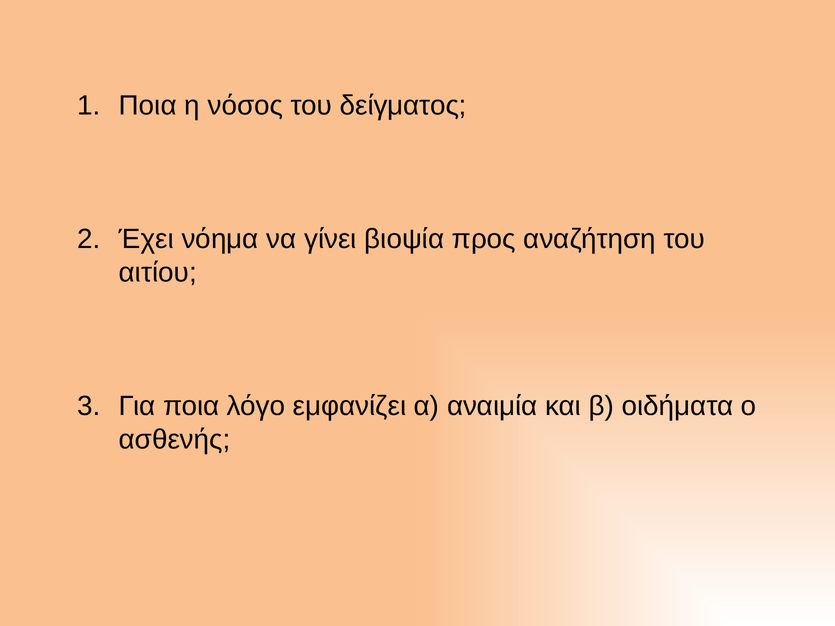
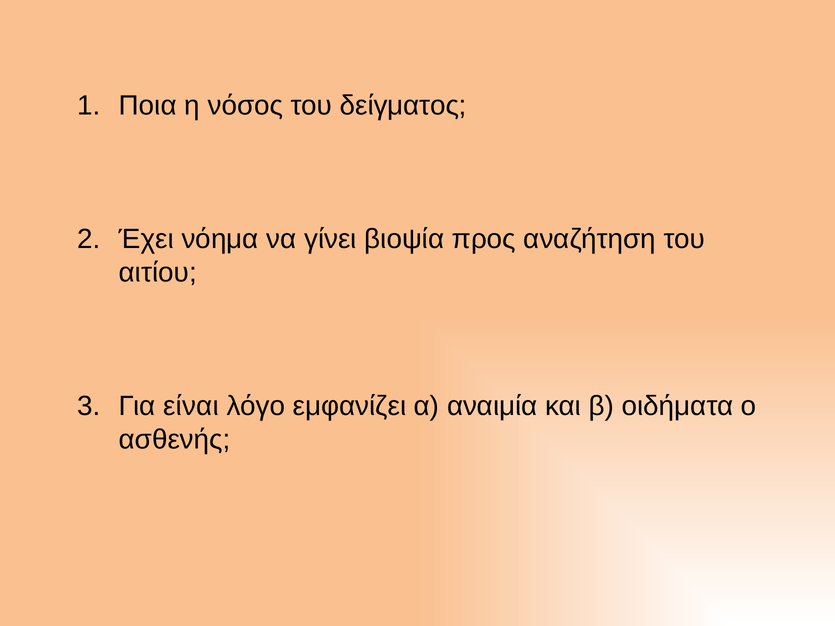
Για ποια: ποια -> είναι
